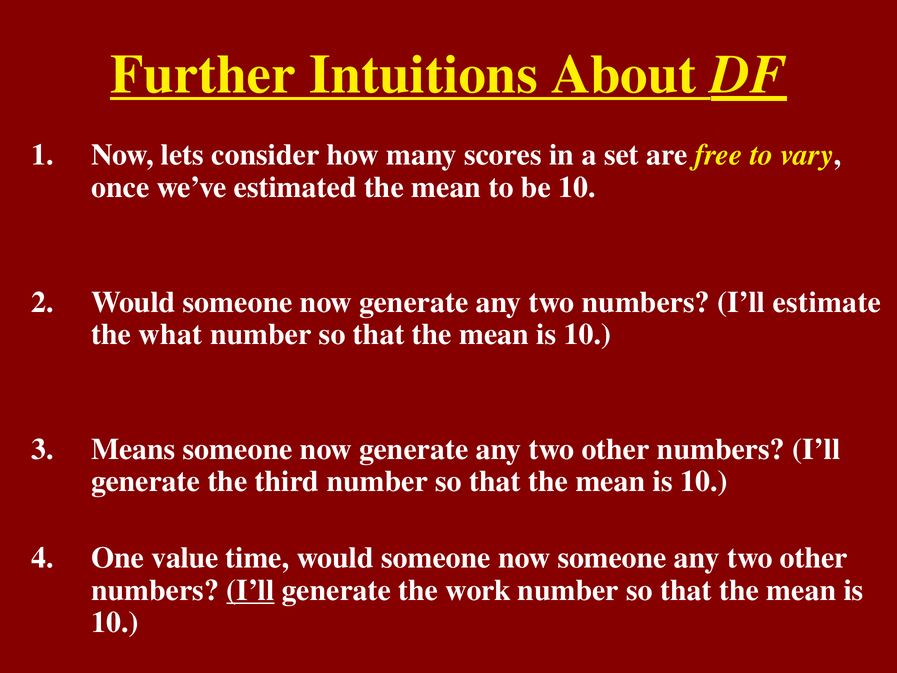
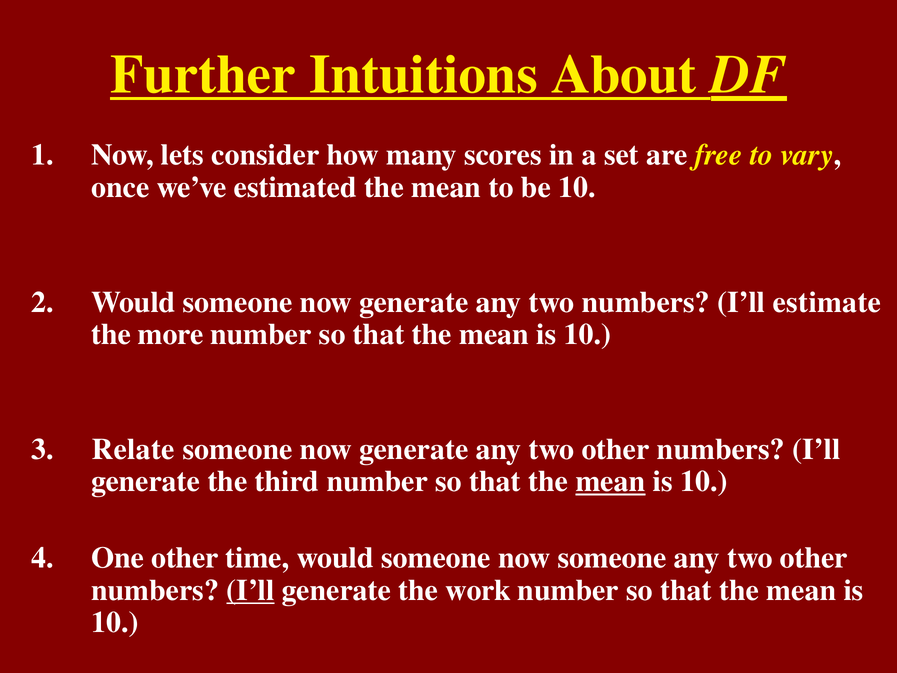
what: what -> more
Means: Means -> Relate
mean at (610, 481) underline: none -> present
One value: value -> other
